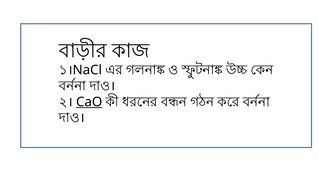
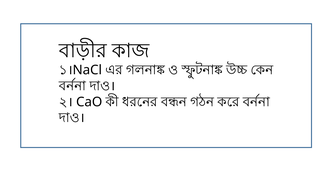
CaO underline: present -> none
